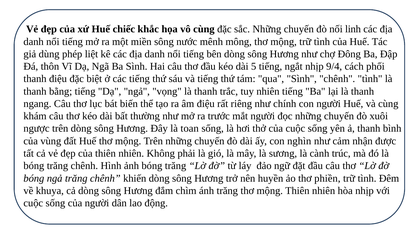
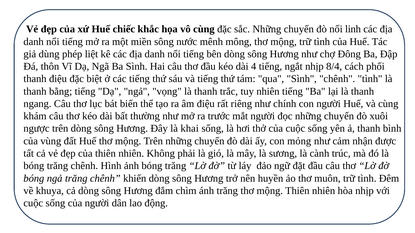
5: 5 -> 4
9/4: 9/4 -> 8/4
toan: toan -> khai
nghìn: nghìn -> mỏng
phiền: phiền -> muôn
